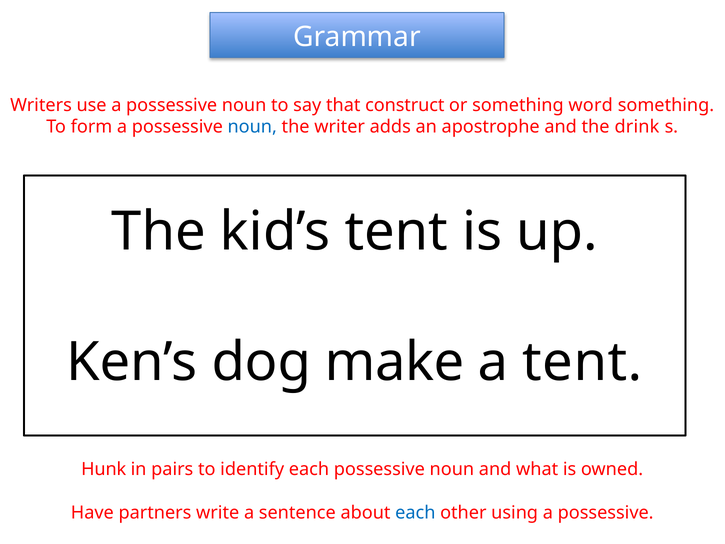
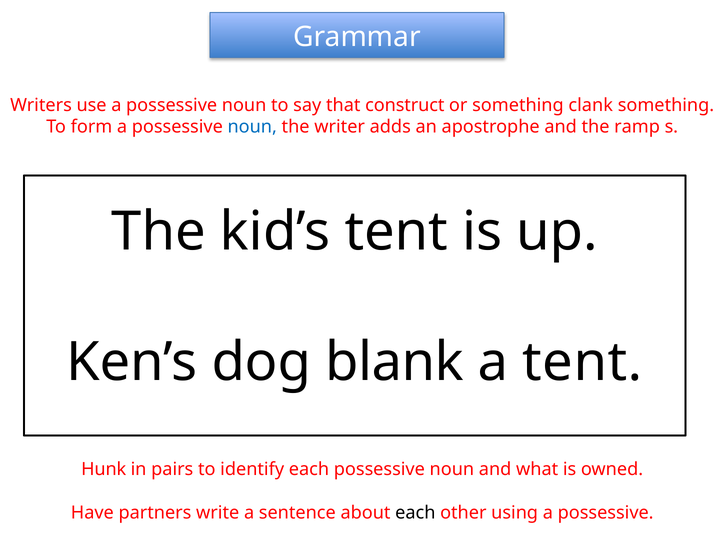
word: word -> clank
drink: drink -> ramp
make: make -> blank
each at (415, 513) colour: blue -> black
